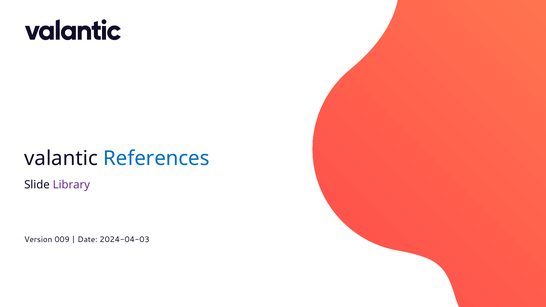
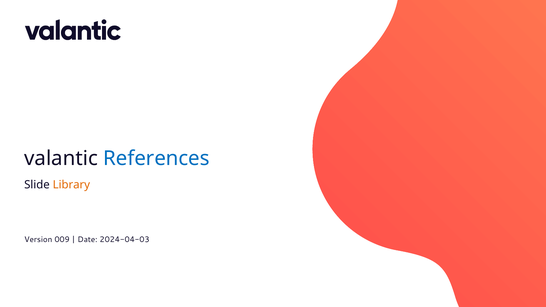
Library colour: purple -> orange
